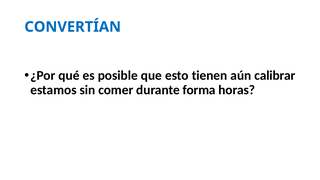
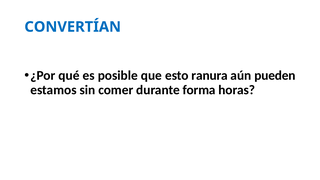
tienen: tienen -> ranura
calibrar: calibrar -> pueden
